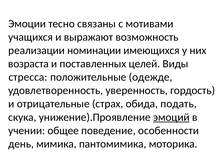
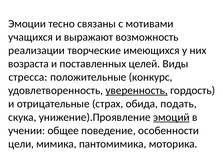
номинации: номинации -> творческие
одежде: одежде -> конкурс
уверенность underline: none -> present
день: день -> цели
